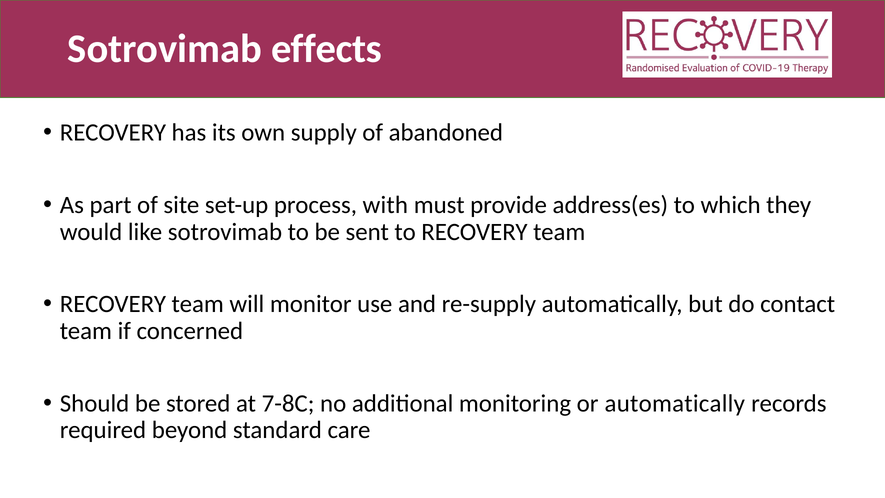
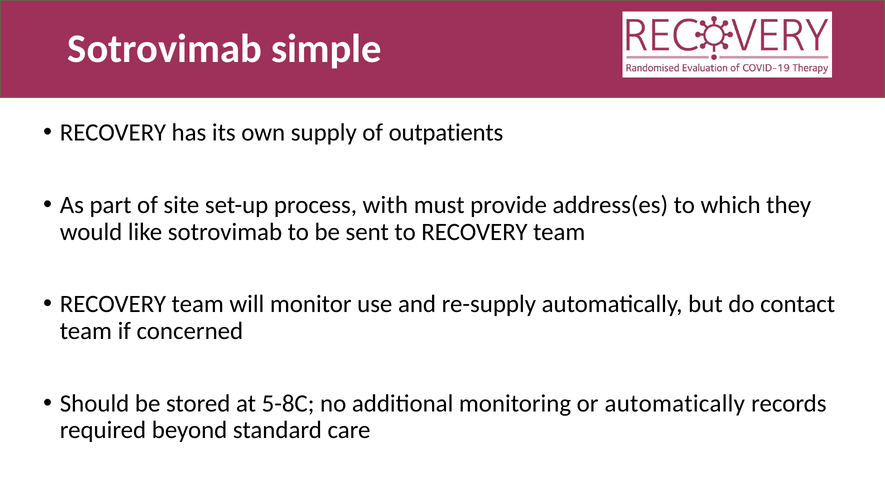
effects: effects -> simple
abandoned: abandoned -> outpatients
7-8C: 7-8C -> 5-8C
